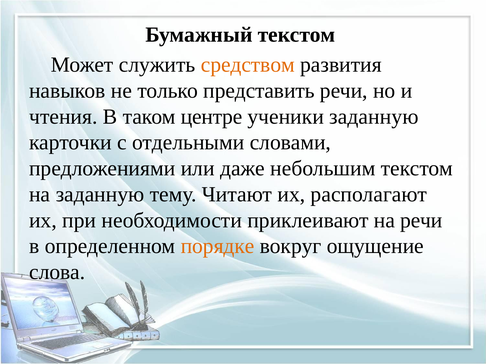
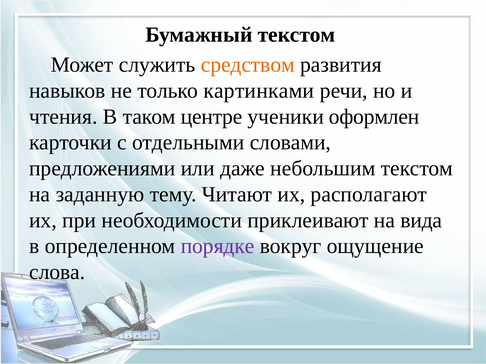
представить: представить -> картинками
ученики заданную: заданную -> оформлен
на речи: речи -> вида
порядке colour: orange -> purple
